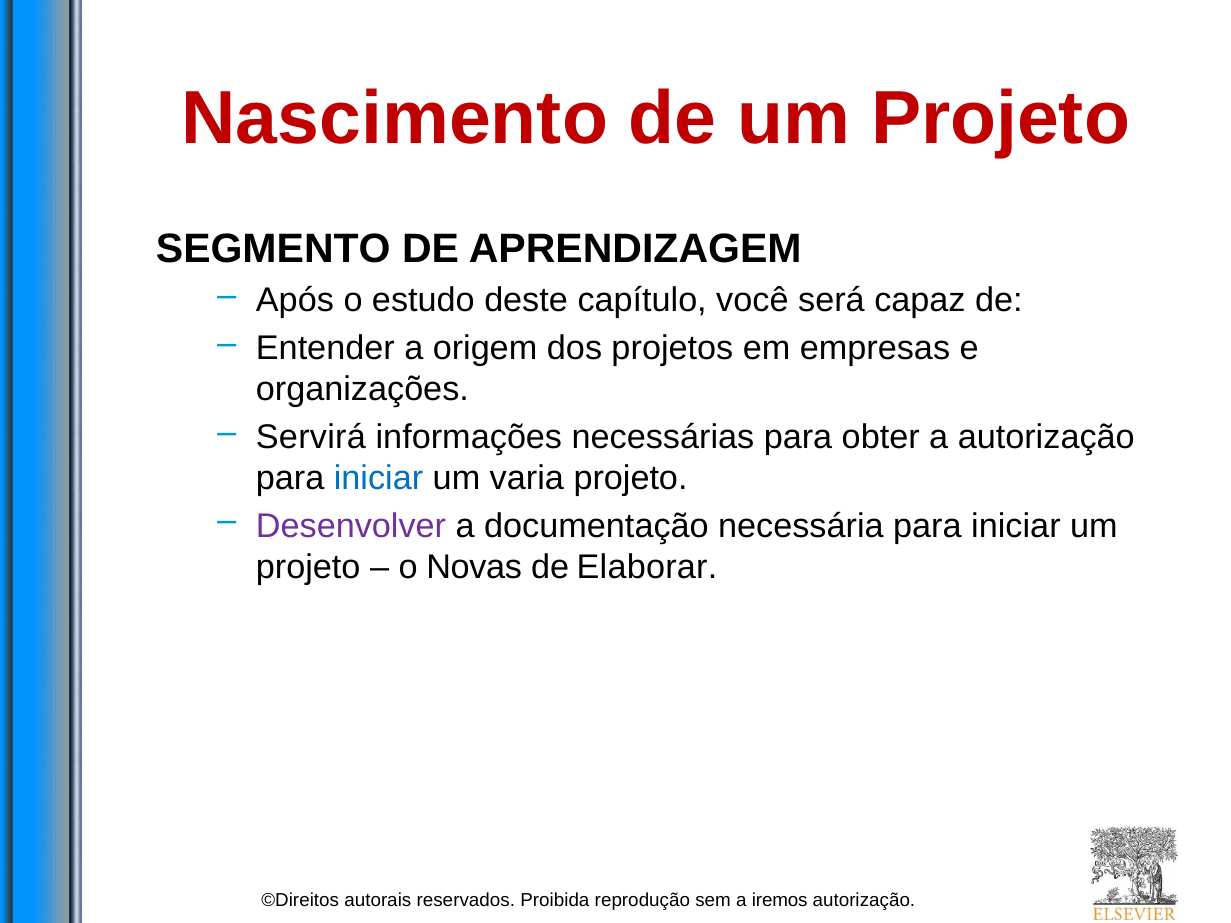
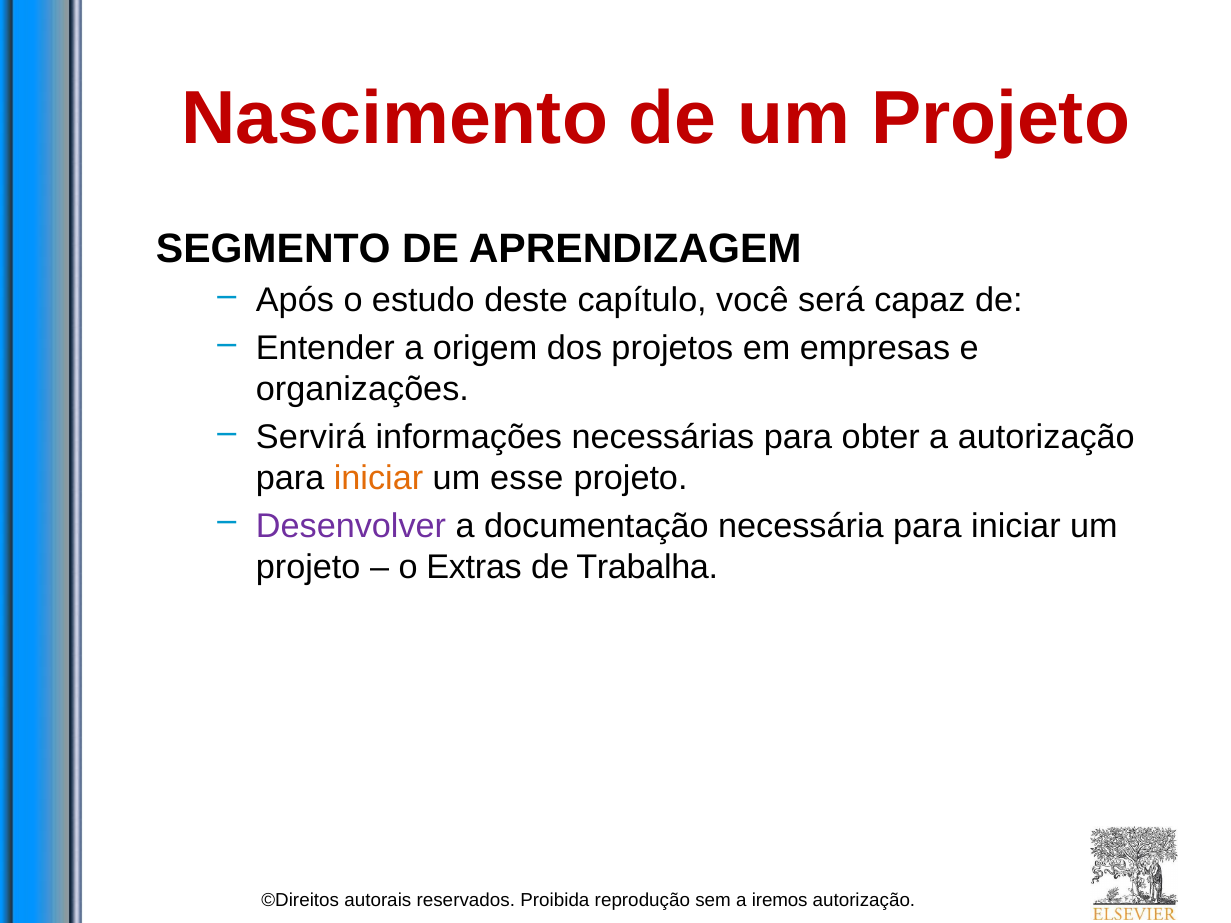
iniciar at (379, 478) colour: blue -> orange
varia: varia -> esse
Novas: Novas -> Extras
Elaborar: Elaborar -> Trabalha
